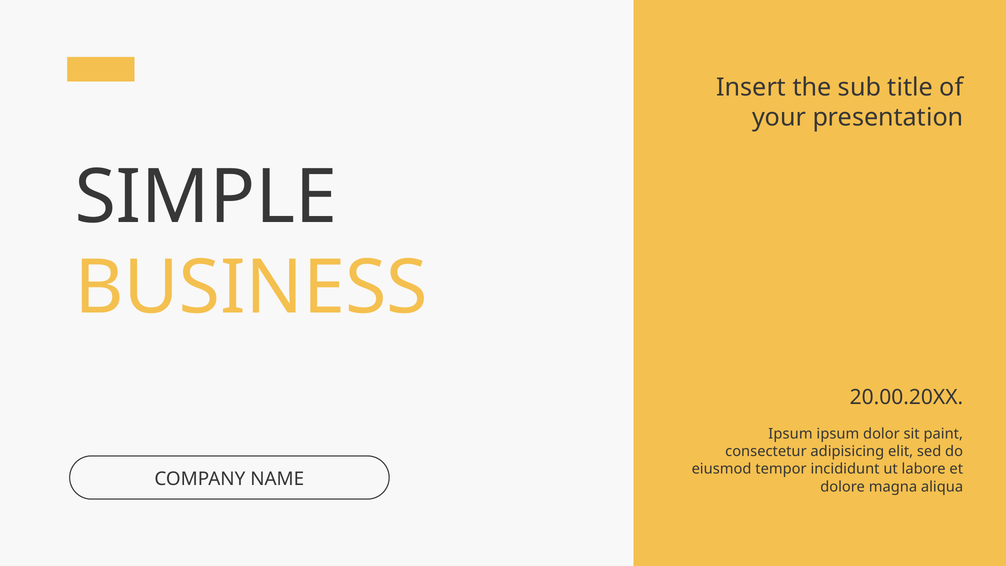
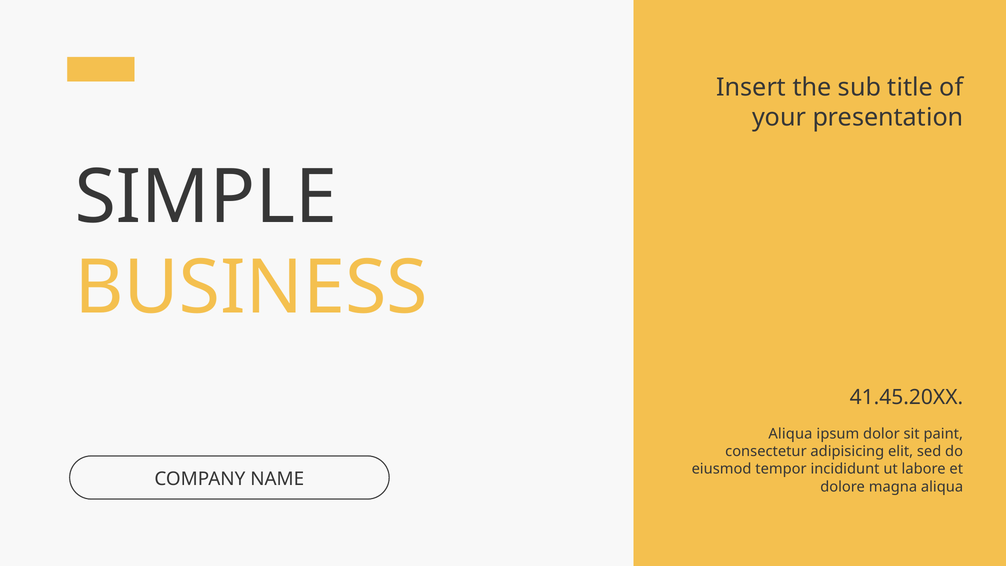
20.00.20XX: 20.00.20XX -> 41.45.20XX
Ipsum at (790, 434): Ipsum -> Aliqua
